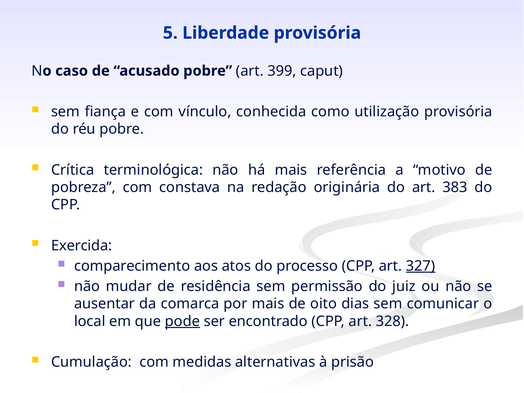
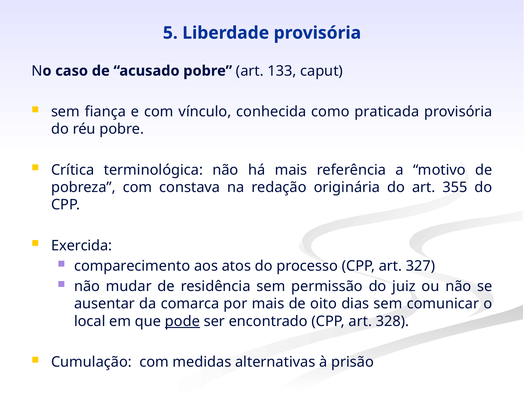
399: 399 -> 133
utilização: utilização -> praticada
383: 383 -> 355
327 underline: present -> none
